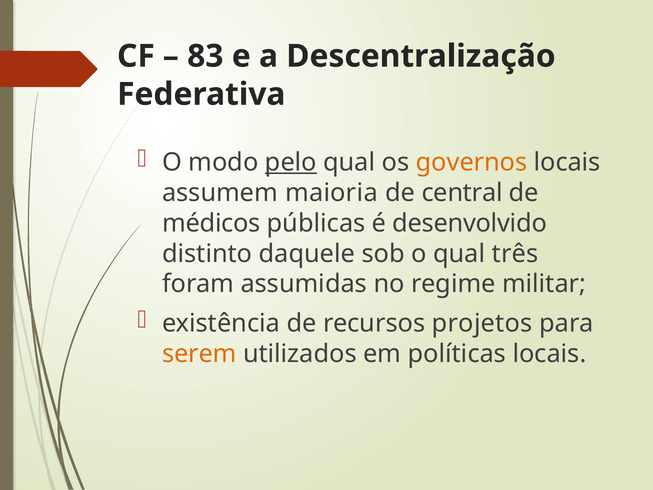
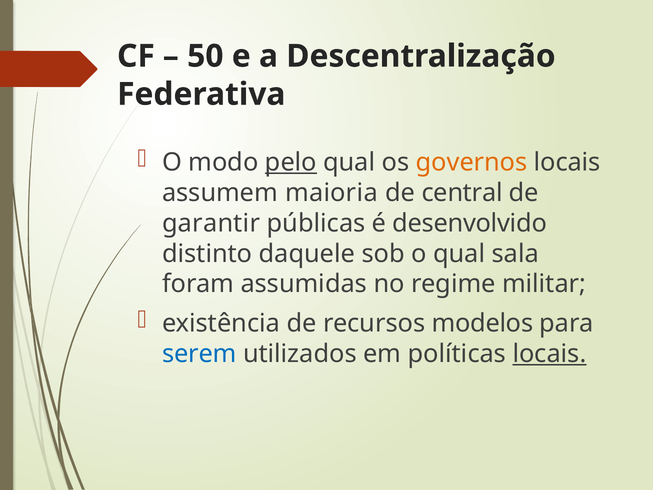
83: 83 -> 50
médicos: médicos -> garantir
três: três -> sala
projetos: projetos -> modelos
serem colour: orange -> blue
locais at (549, 354) underline: none -> present
